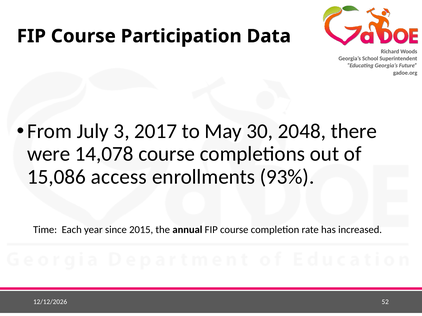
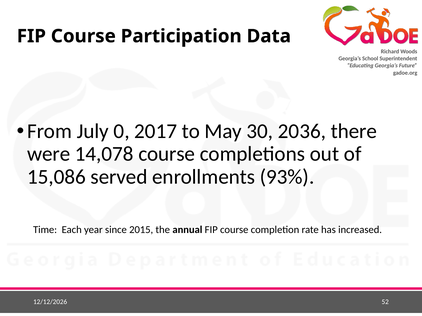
3: 3 -> 0
2048: 2048 -> 2036
access: access -> served
